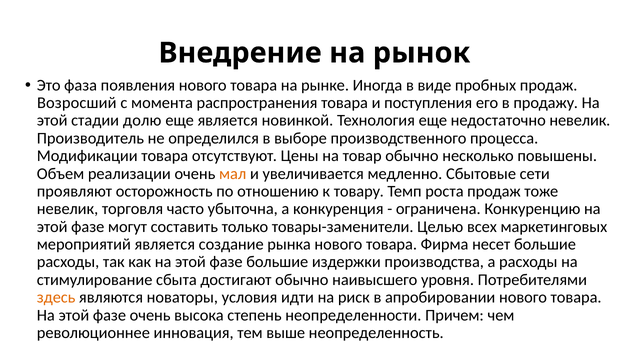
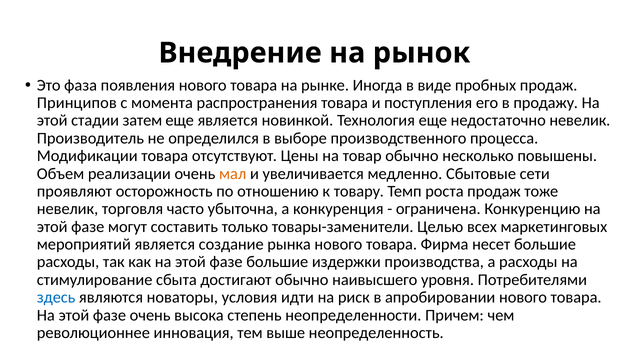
Возросший: Возросший -> Принципов
долю: долю -> затем
здесь colour: orange -> blue
